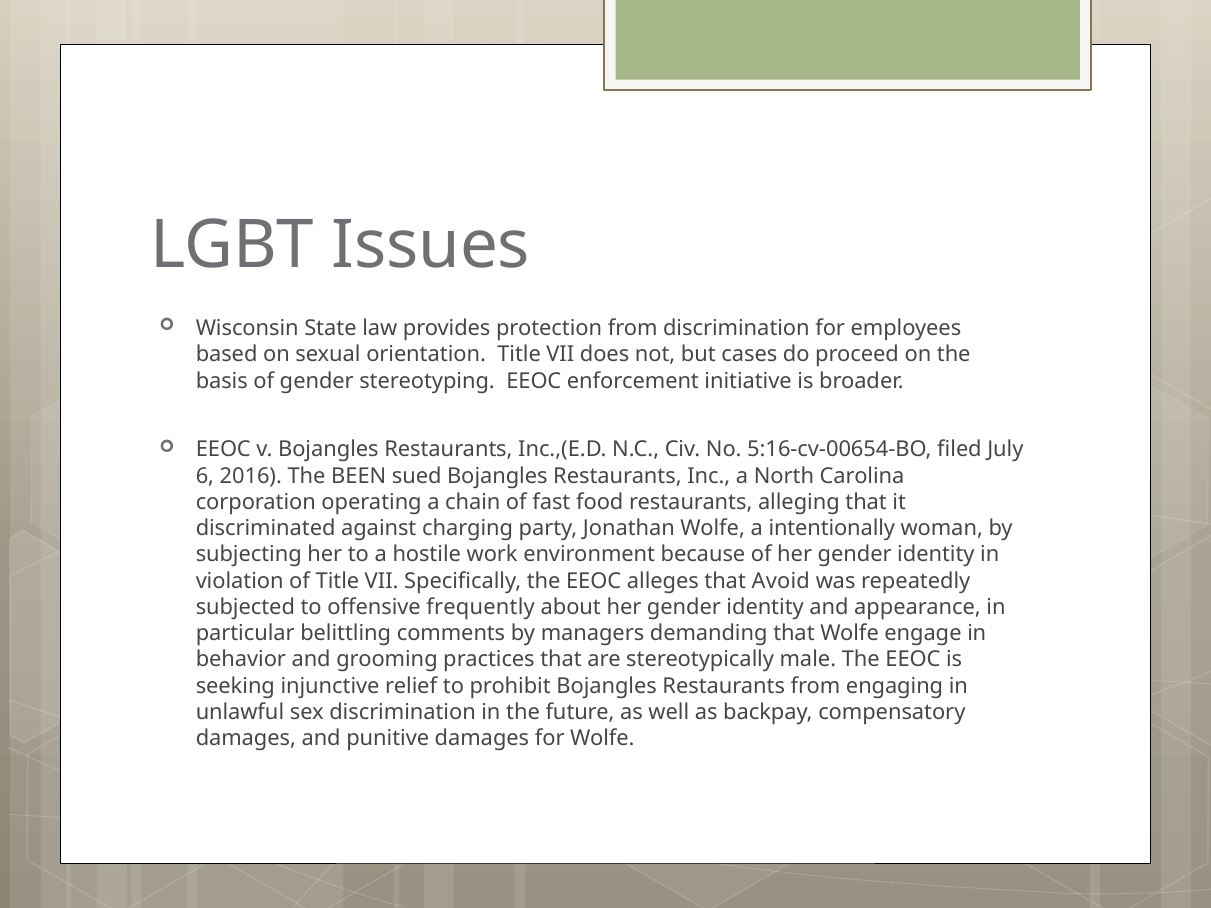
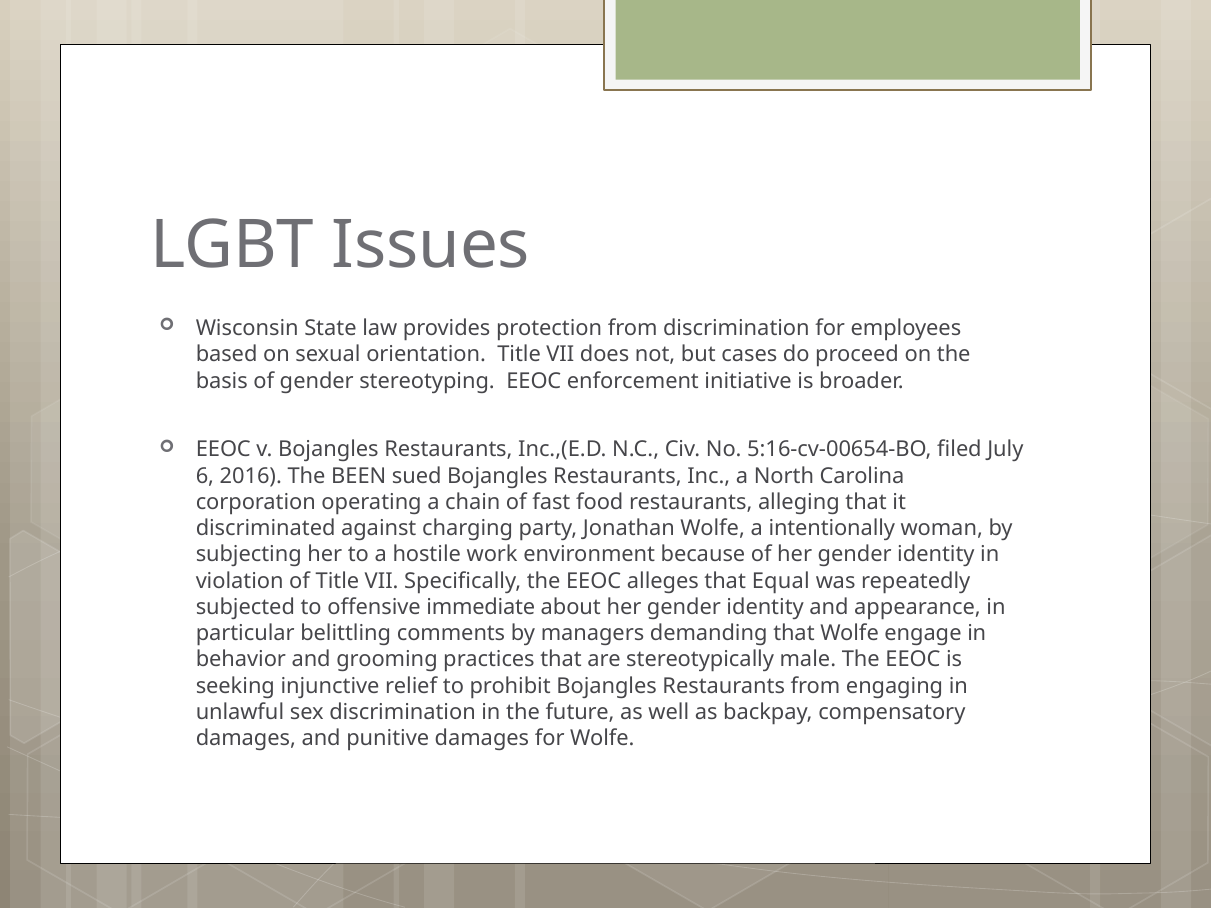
Avoid: Avoid -> Equal
frequently: frequently -> immediate
